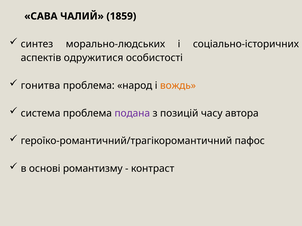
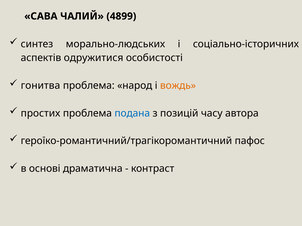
1859: 1859 -> 4899
система: система -> простих
подана colour: purple -> blue
романтизму: романтизму -> драматична
